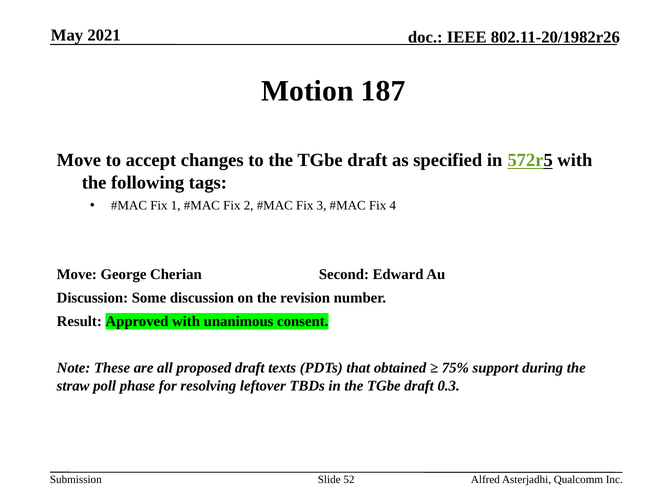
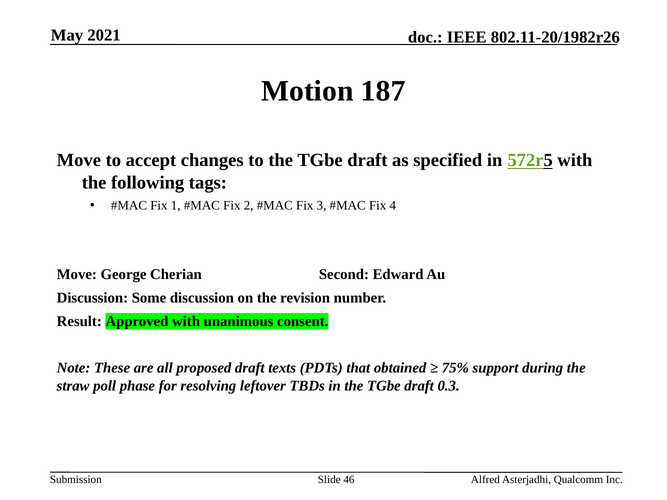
52: 52 -> 46
